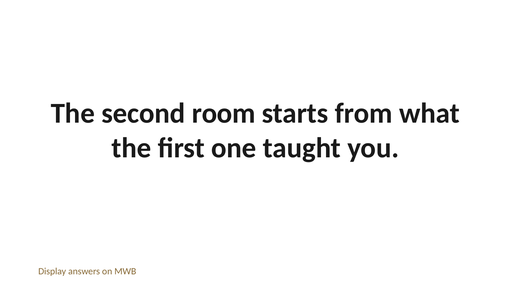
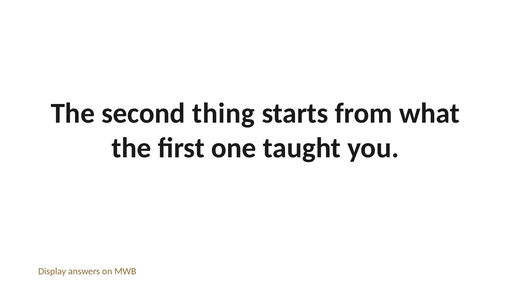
room: room -> thing
